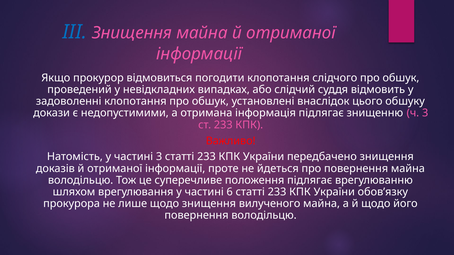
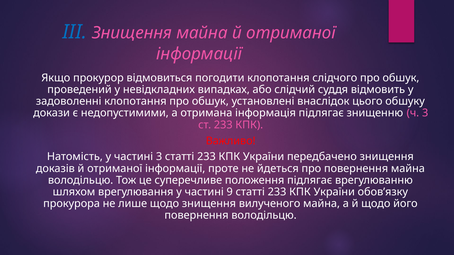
6: 6 -> 9
